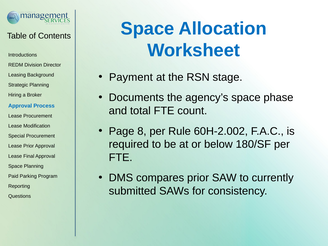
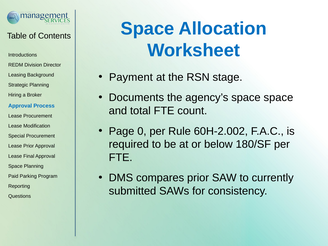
space phase: phase -> space
8: 8 -> 0
